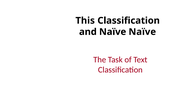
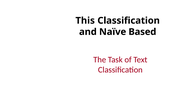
Naïve Naïve: Naïve -> Based
